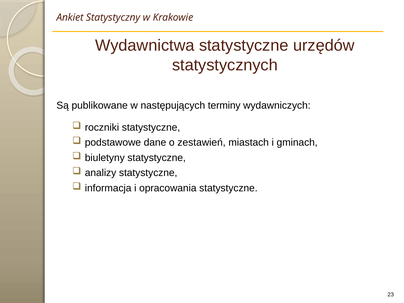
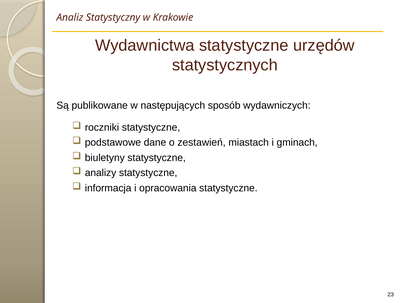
Ankiet: Ankiet -> Analiz
terminy: terminy -> sposób
